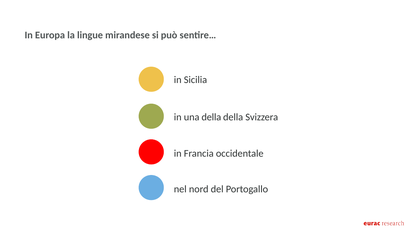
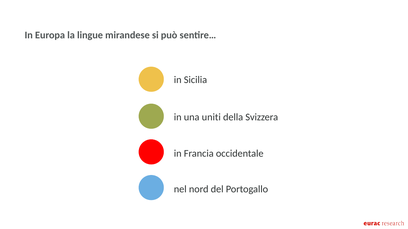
una della: della -> uniti
